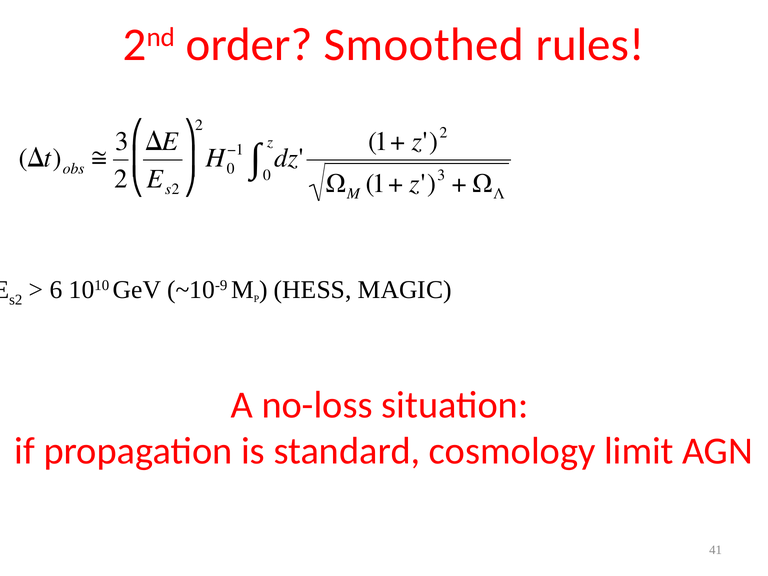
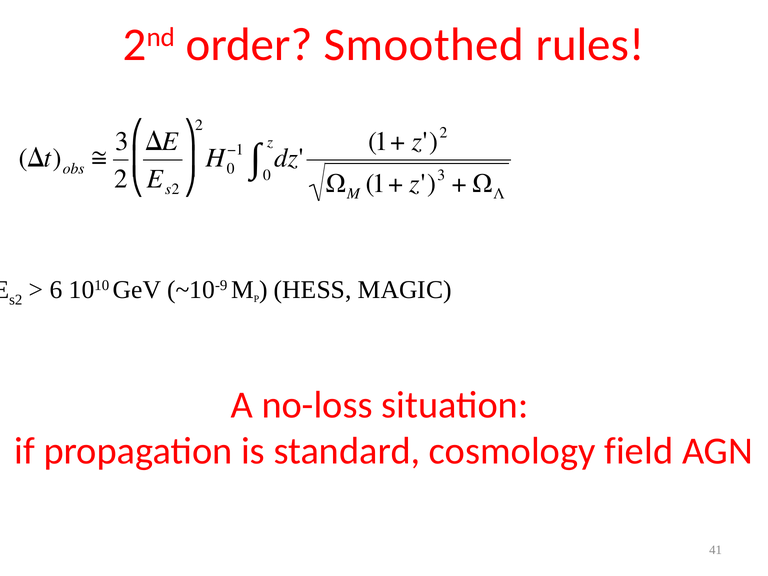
limit: limit -> field
